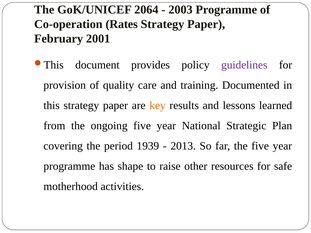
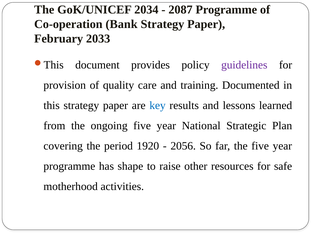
2064: 2064 -> 2034
2003: 2003 -> 2087
Rates: Rates -> Bank
2001: 2001 -> 2033
key colour: orange -> blue
1939: 1939 -> 1920
2013: 2013 -> 2056
